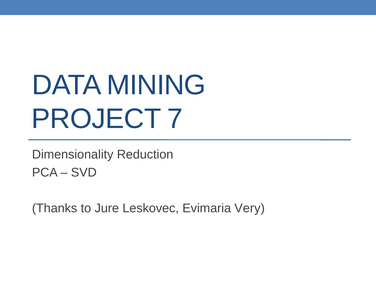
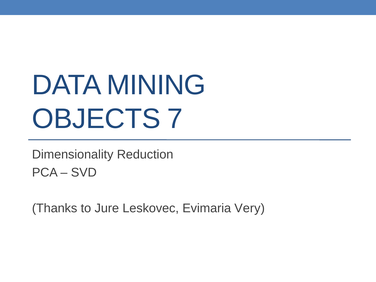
PROJECT: PROJECT -> OBJECTS
